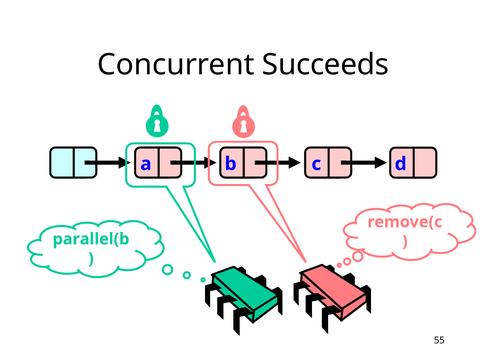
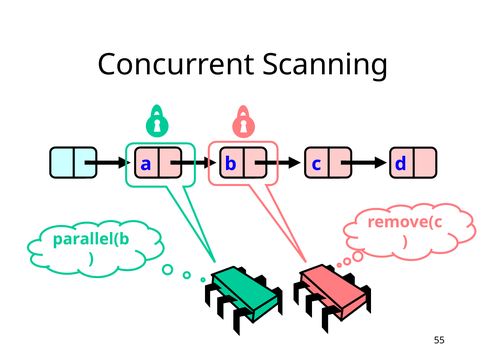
Succeeds: Succeeds -> Scanning
